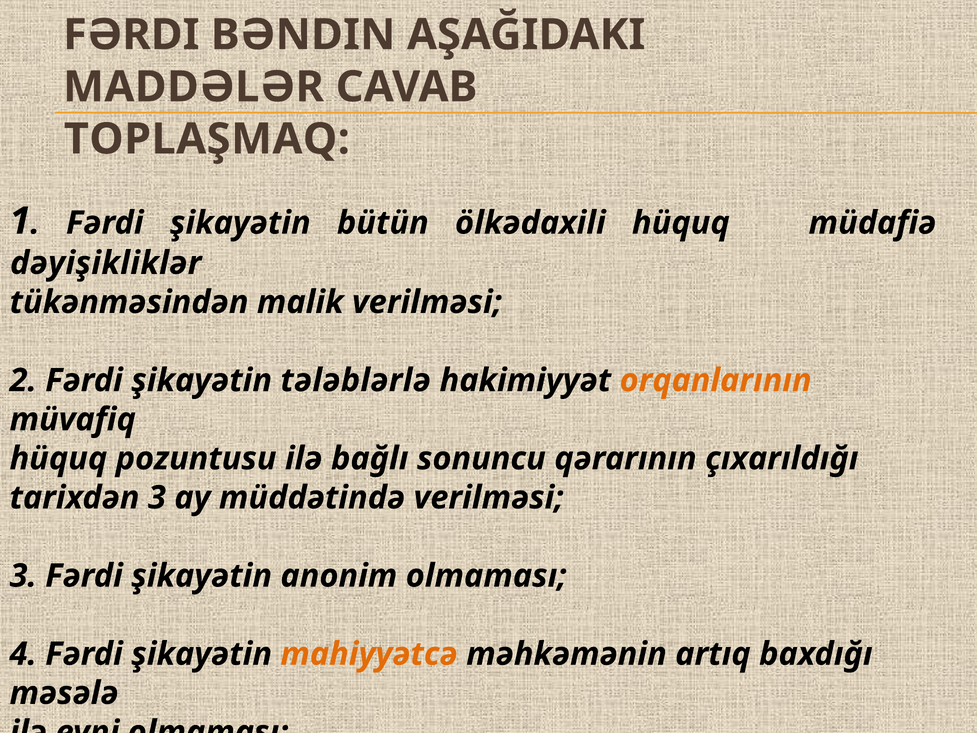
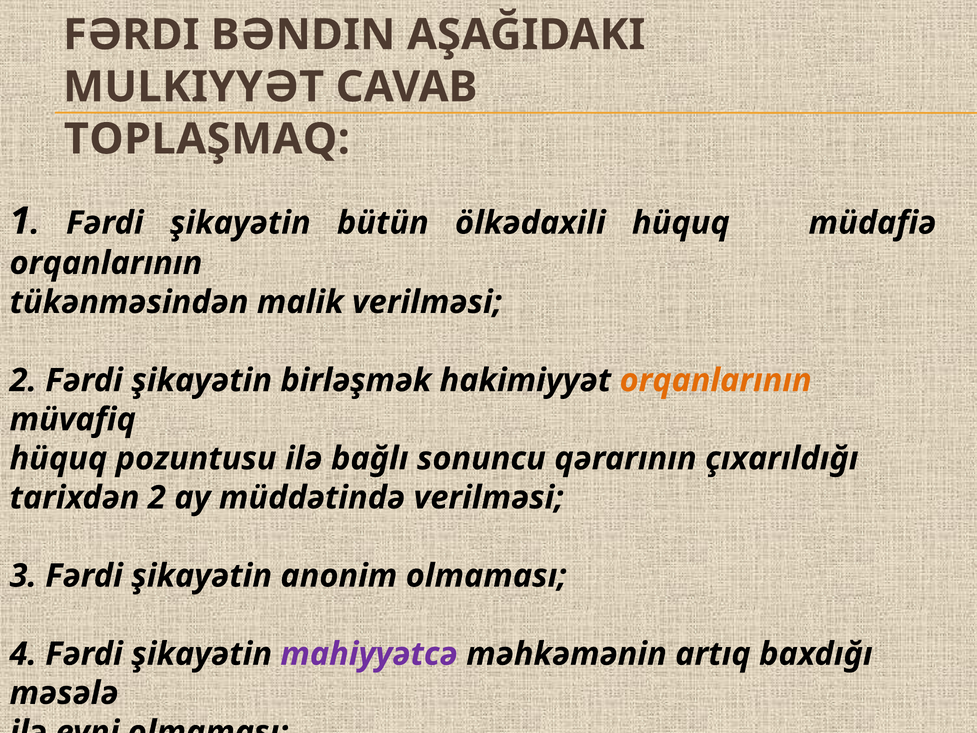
MADDƏLƏR: MADDƏLƏR -> MULKIYYƏT
dəyişikliklər at (106, 263): dəyişikliklər -> orqanlarının
tələblərlə: tələblərlə -> birləşmək
tarixdən 3: 3 -> 2
mahiyyətcə colour: orange -> purple
